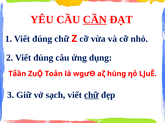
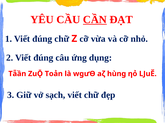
chữ at (91, 96) underline: present -> none
